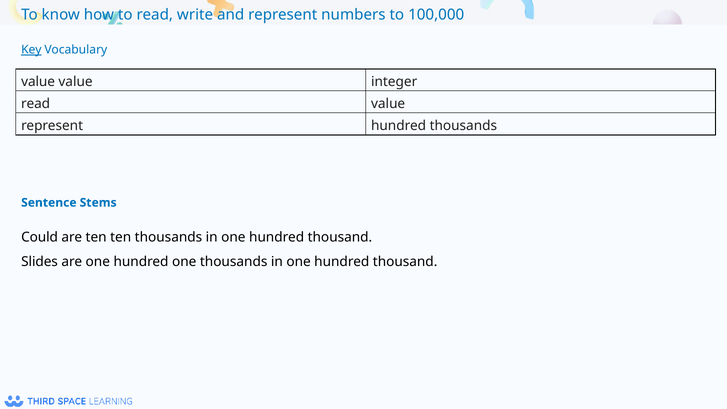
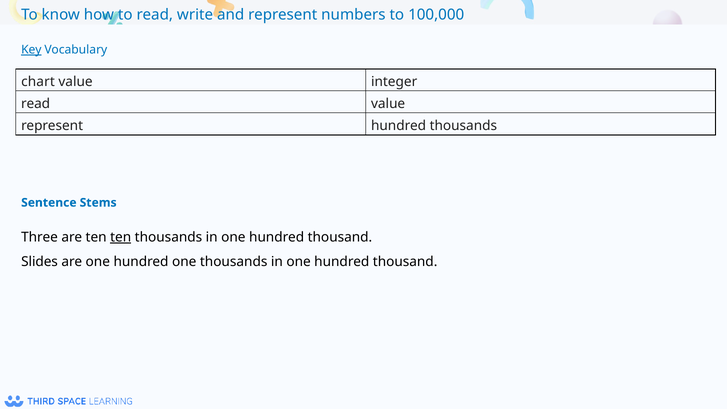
value at (38, 82): value -> chart
Could: Could -> Three
ten at (121, 237) underline: none -> present
